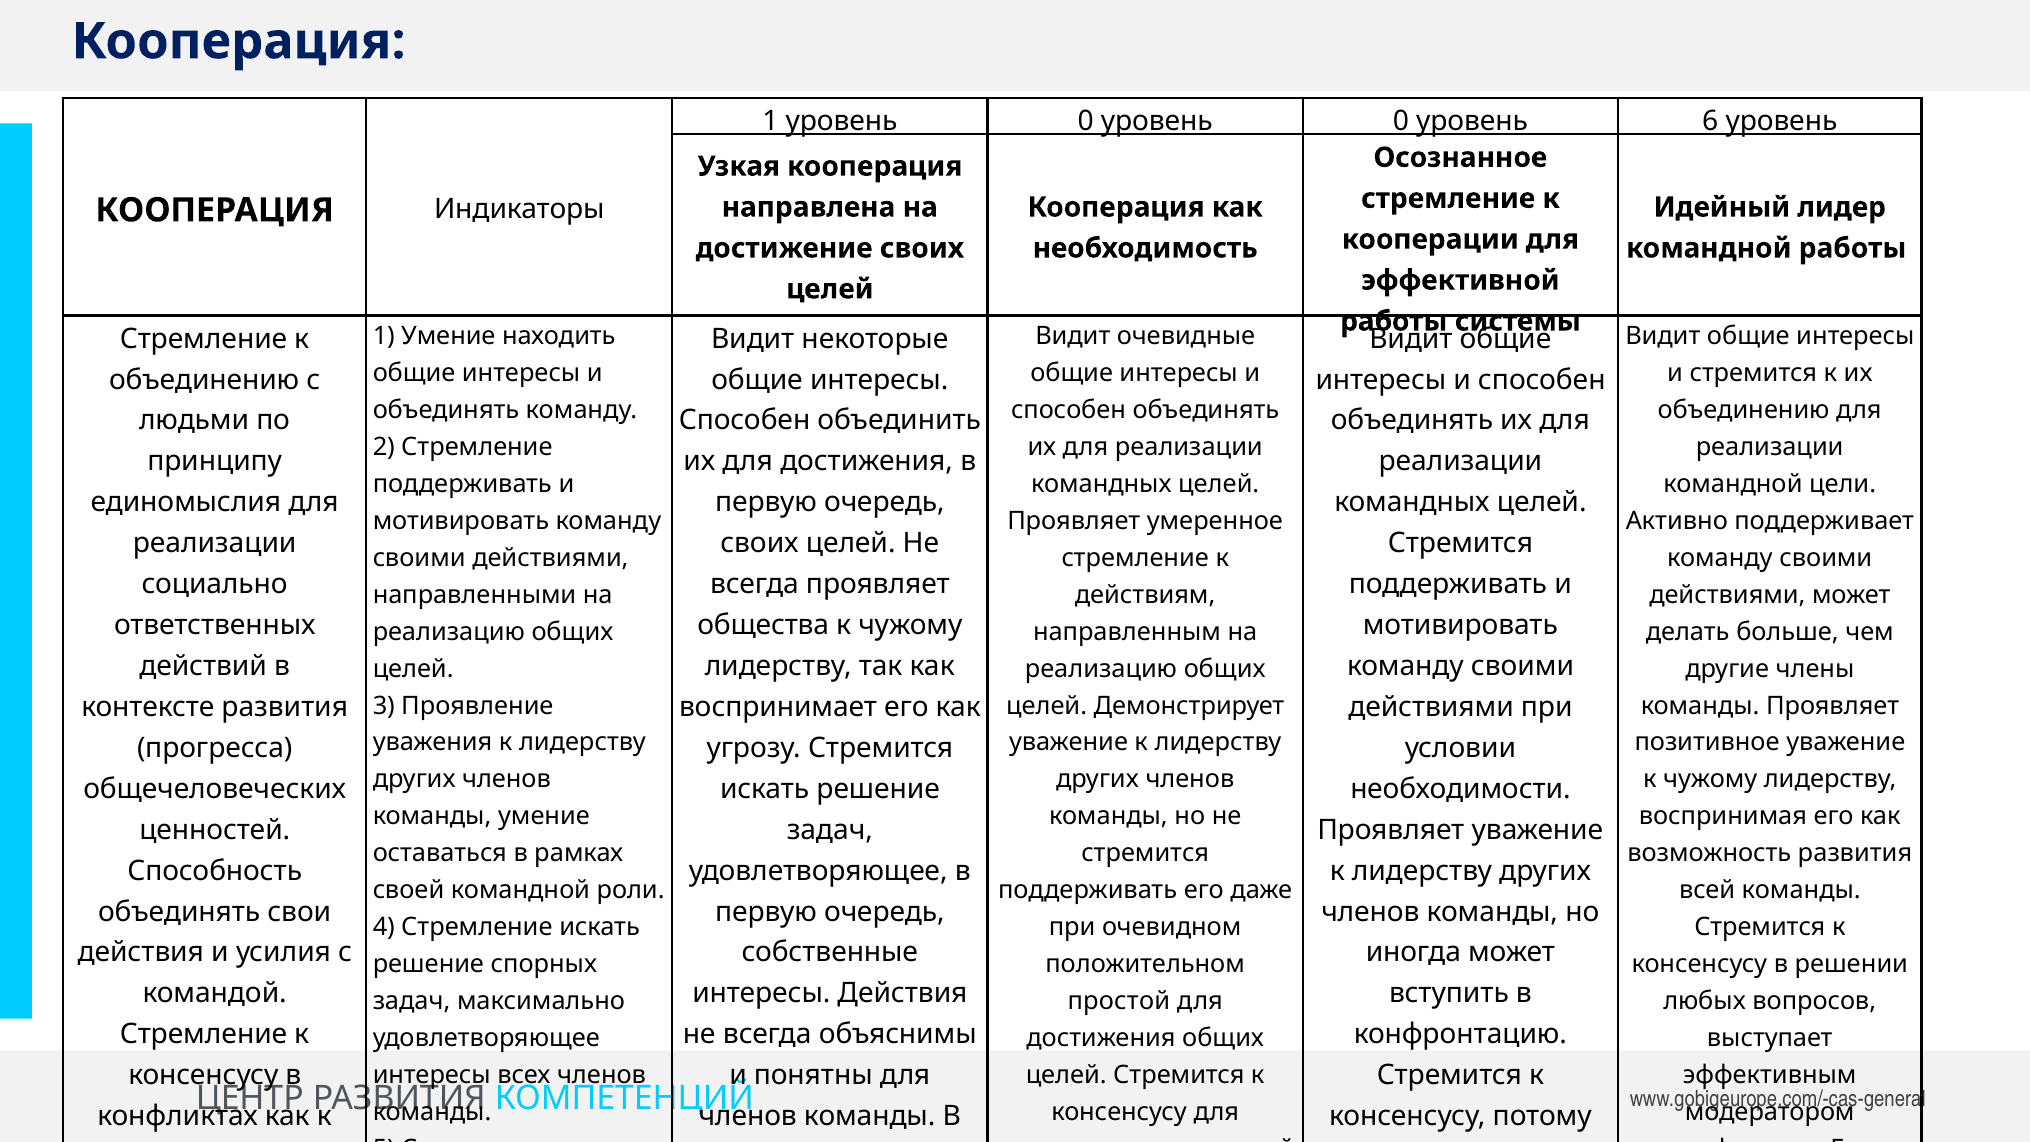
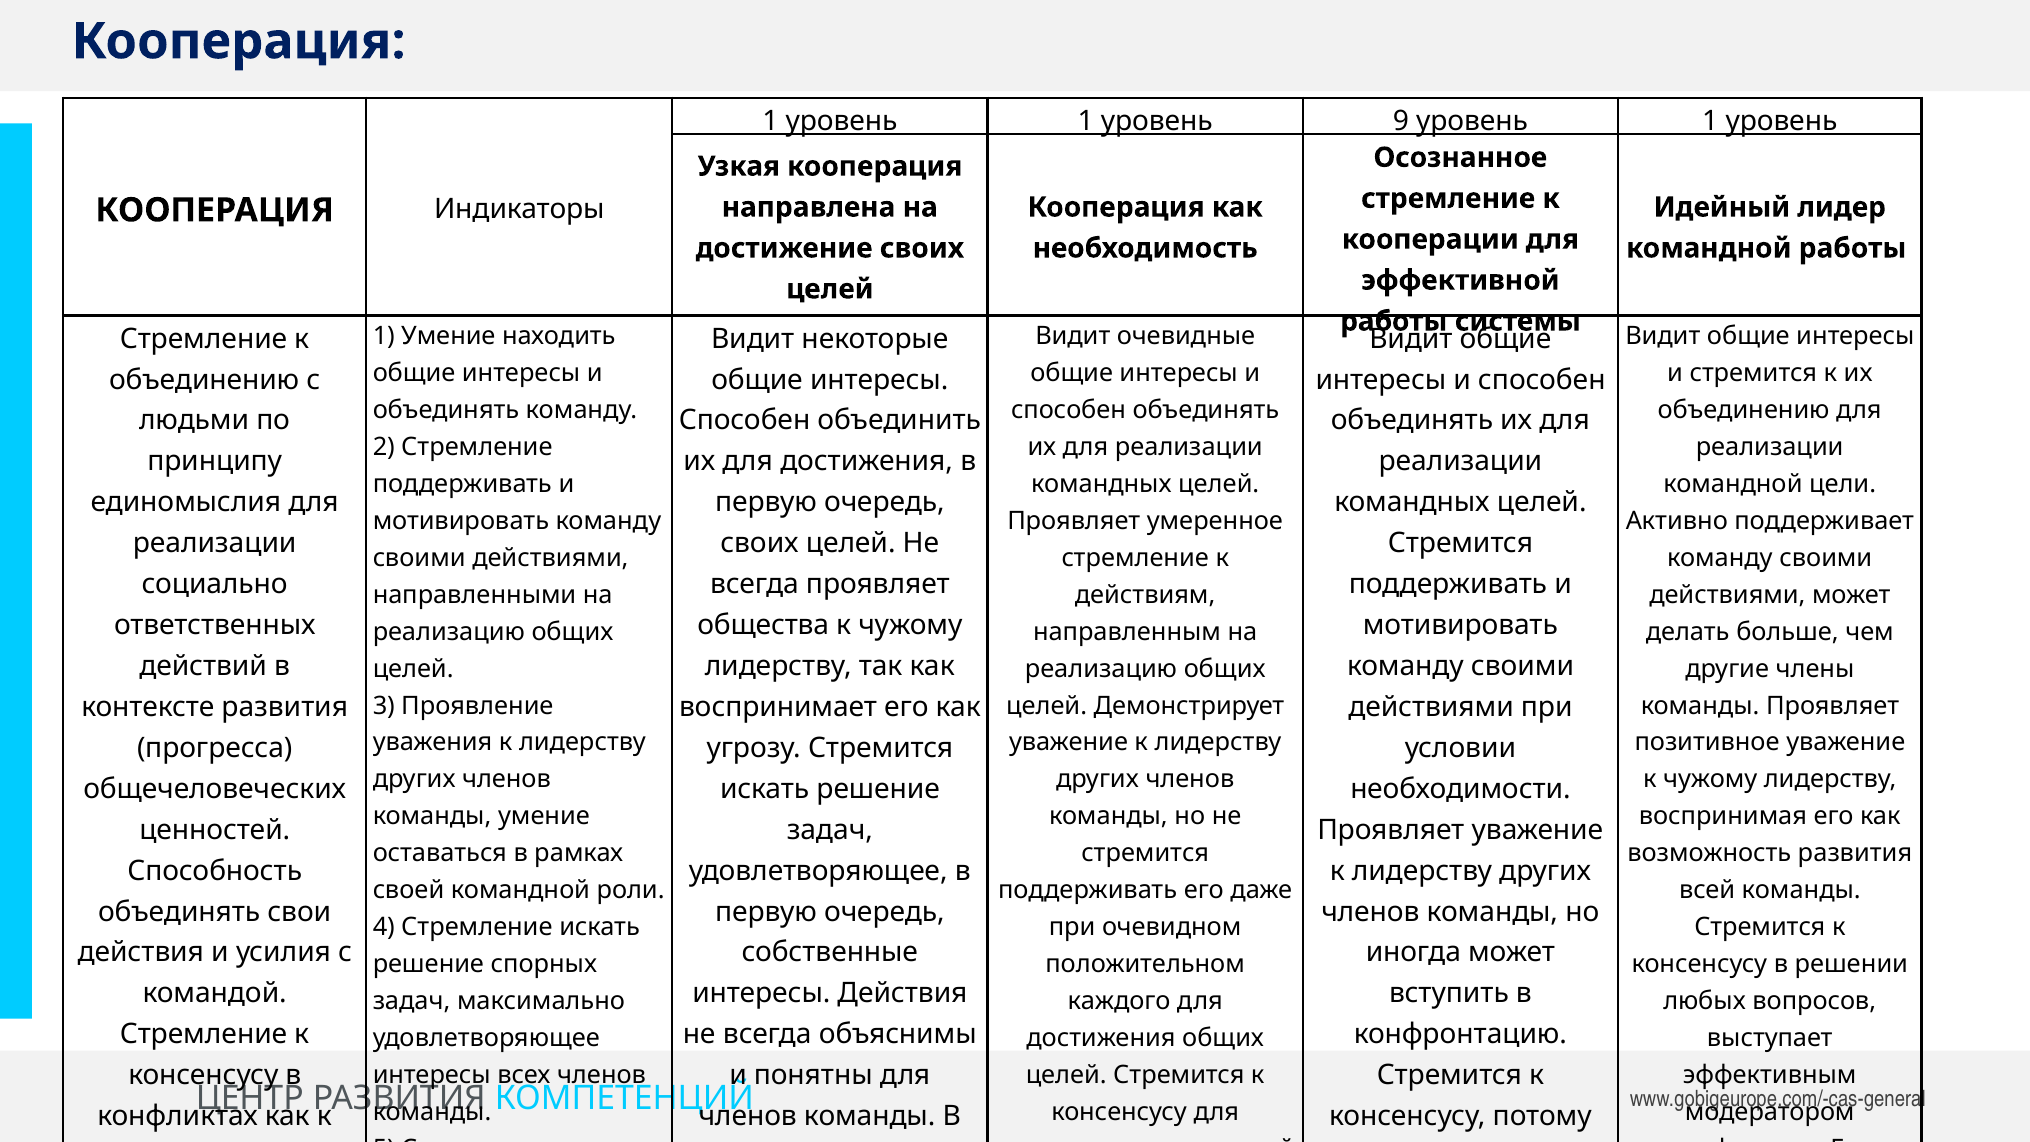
1 уровень 0: 0 -> 1
0 at (1401, 121): 0 -> 9
6 at (1710, 121): 6 -> 1
простой: простой -> каждого
